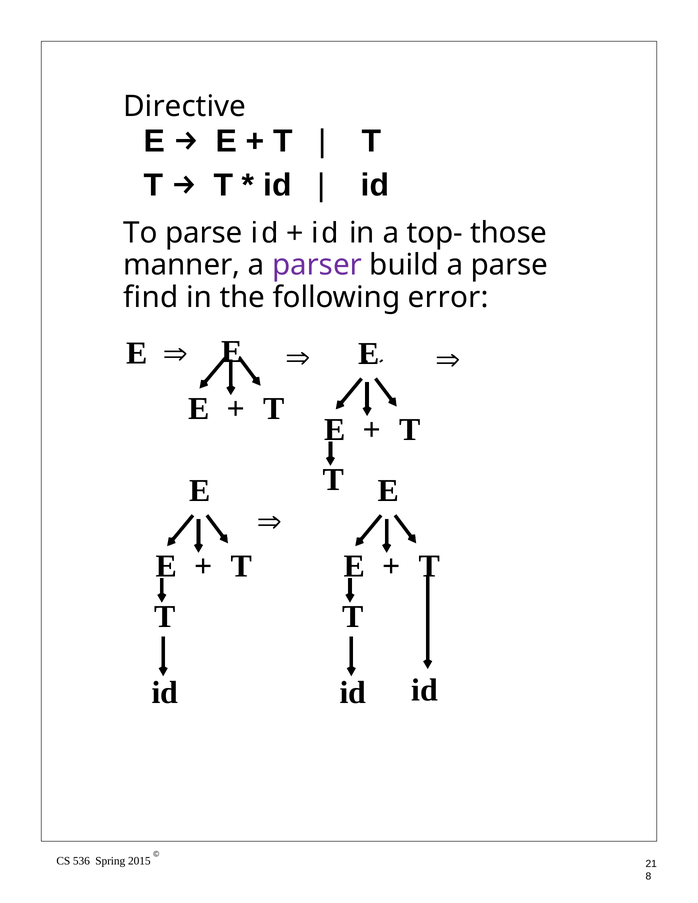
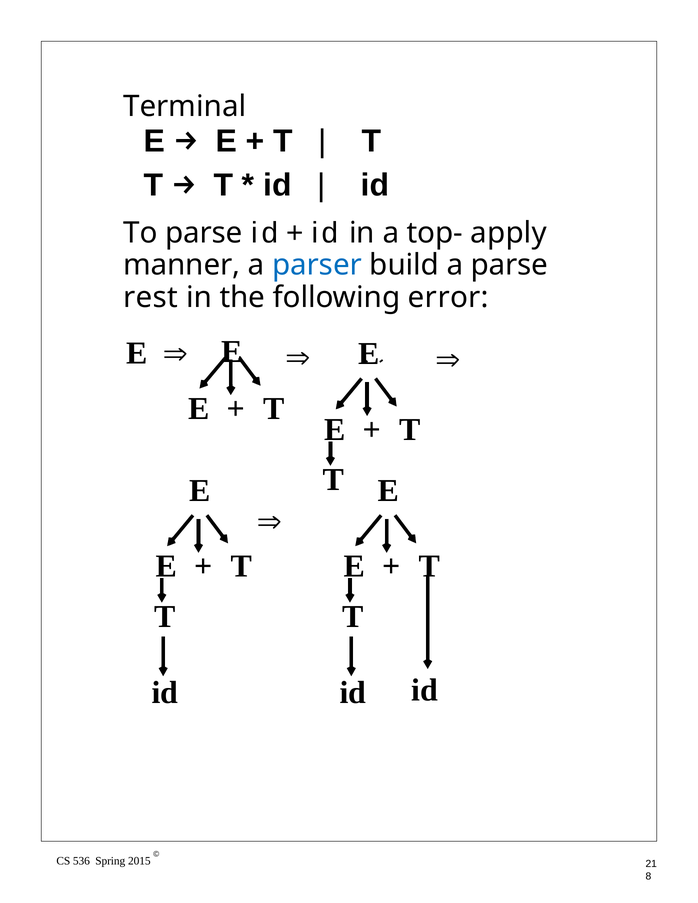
Directive: Directive -> Terminal
those: those -> apply
parser colour: purple -> blue
find: find -> rest
